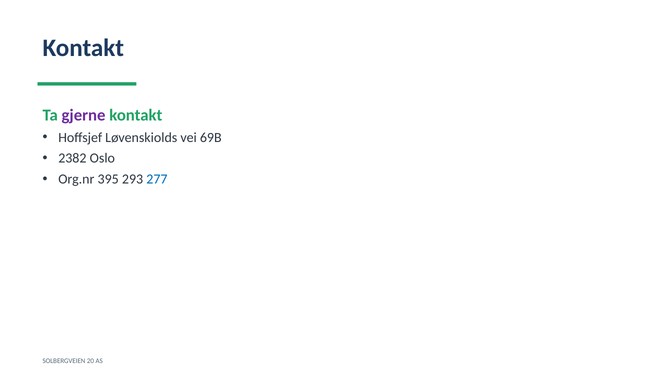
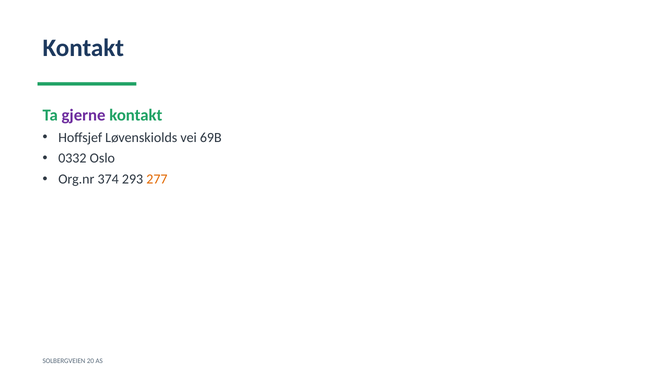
2382: 2382 -> 0332
395: 395 -> 374
277 colour: blue -> orange
